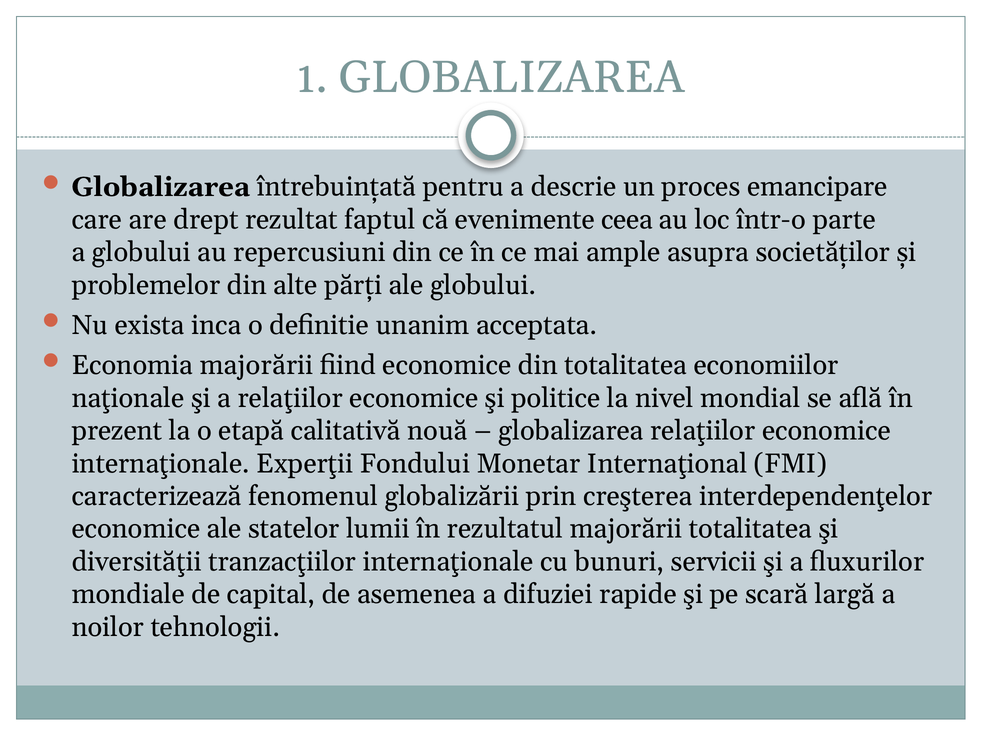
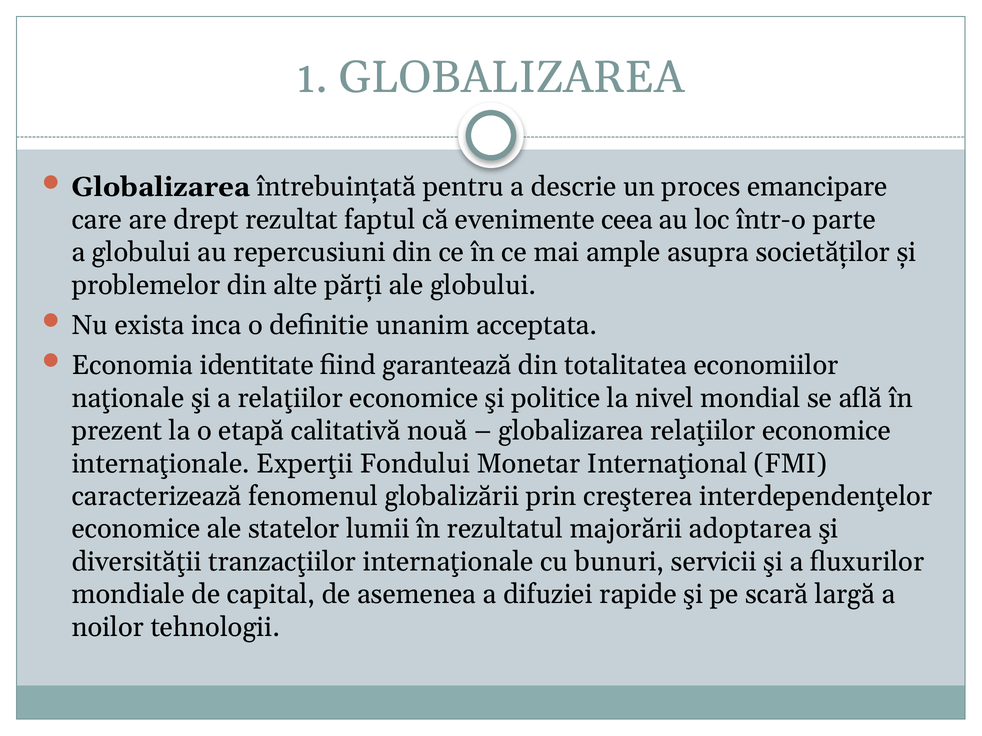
Economia majorării: majorării -> identitate
fiind economice: economice -> garantează
majorării totalitatea: totalitatea -> adoptarea
